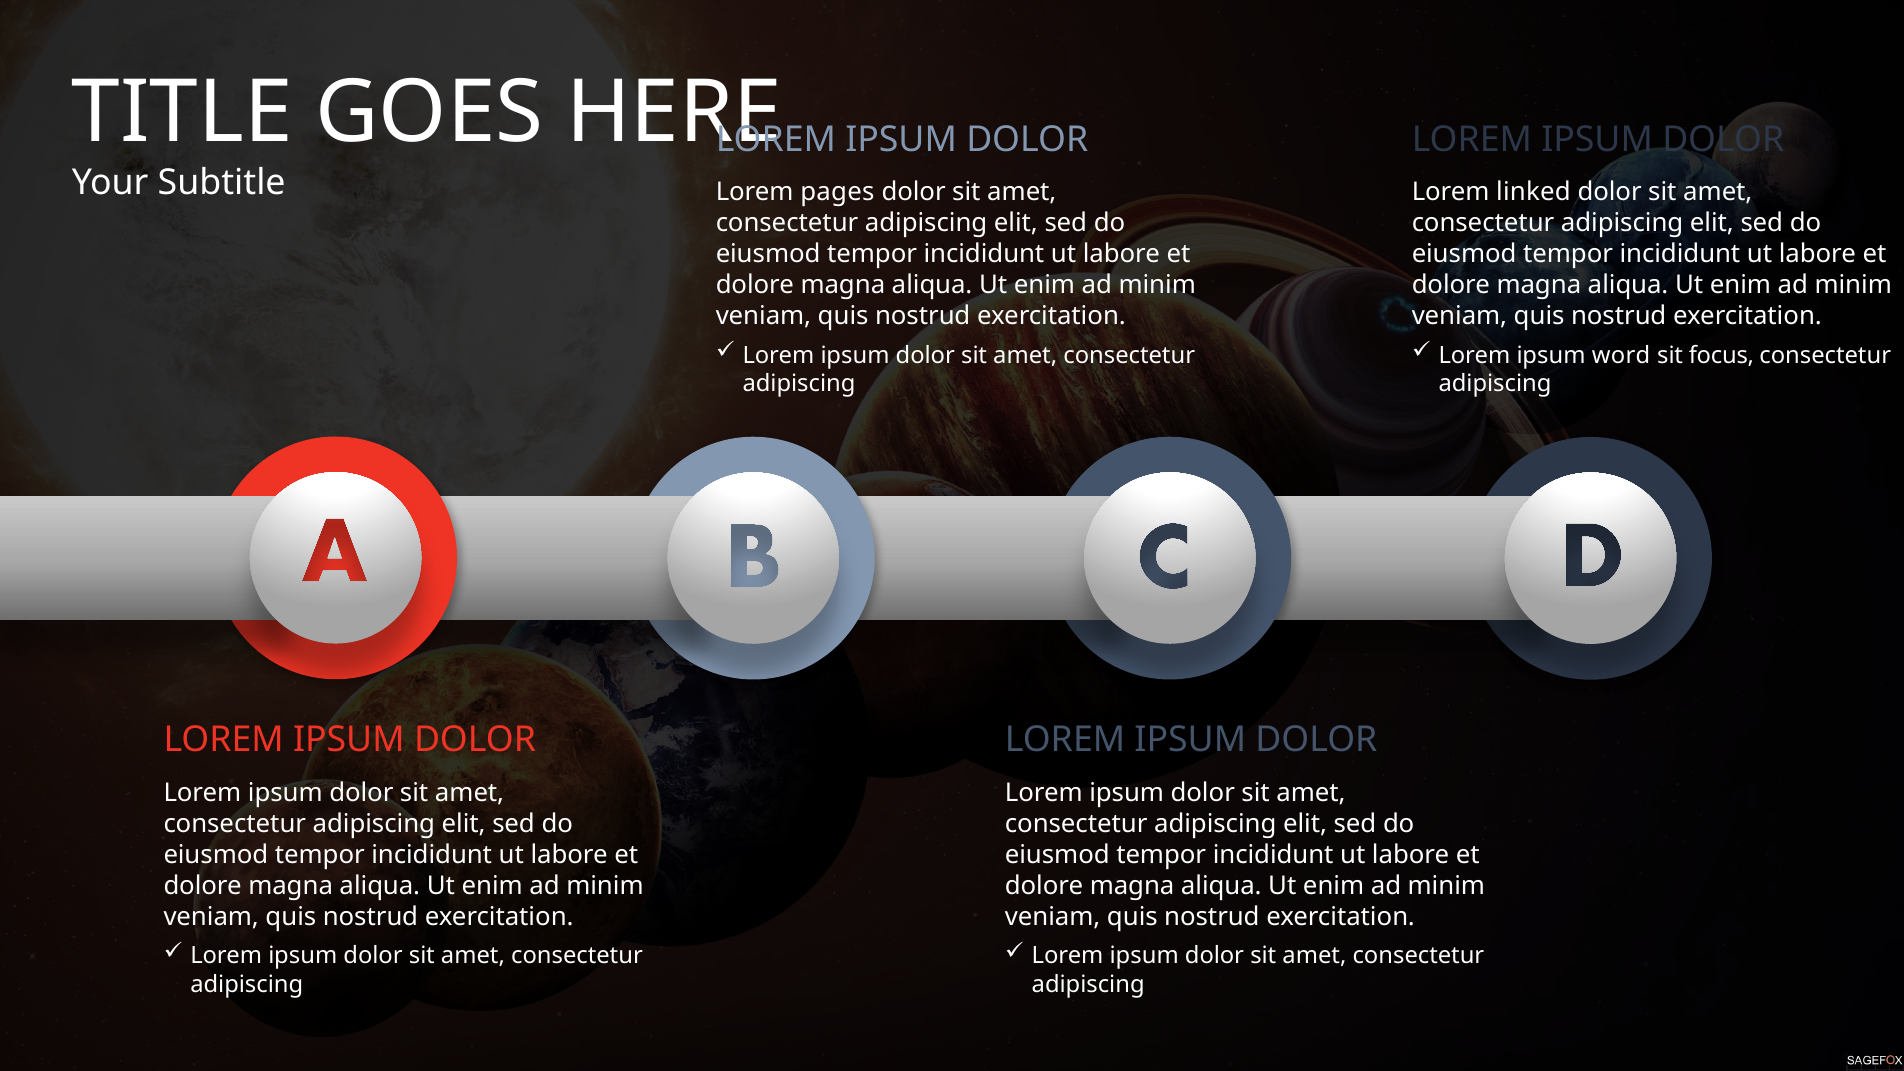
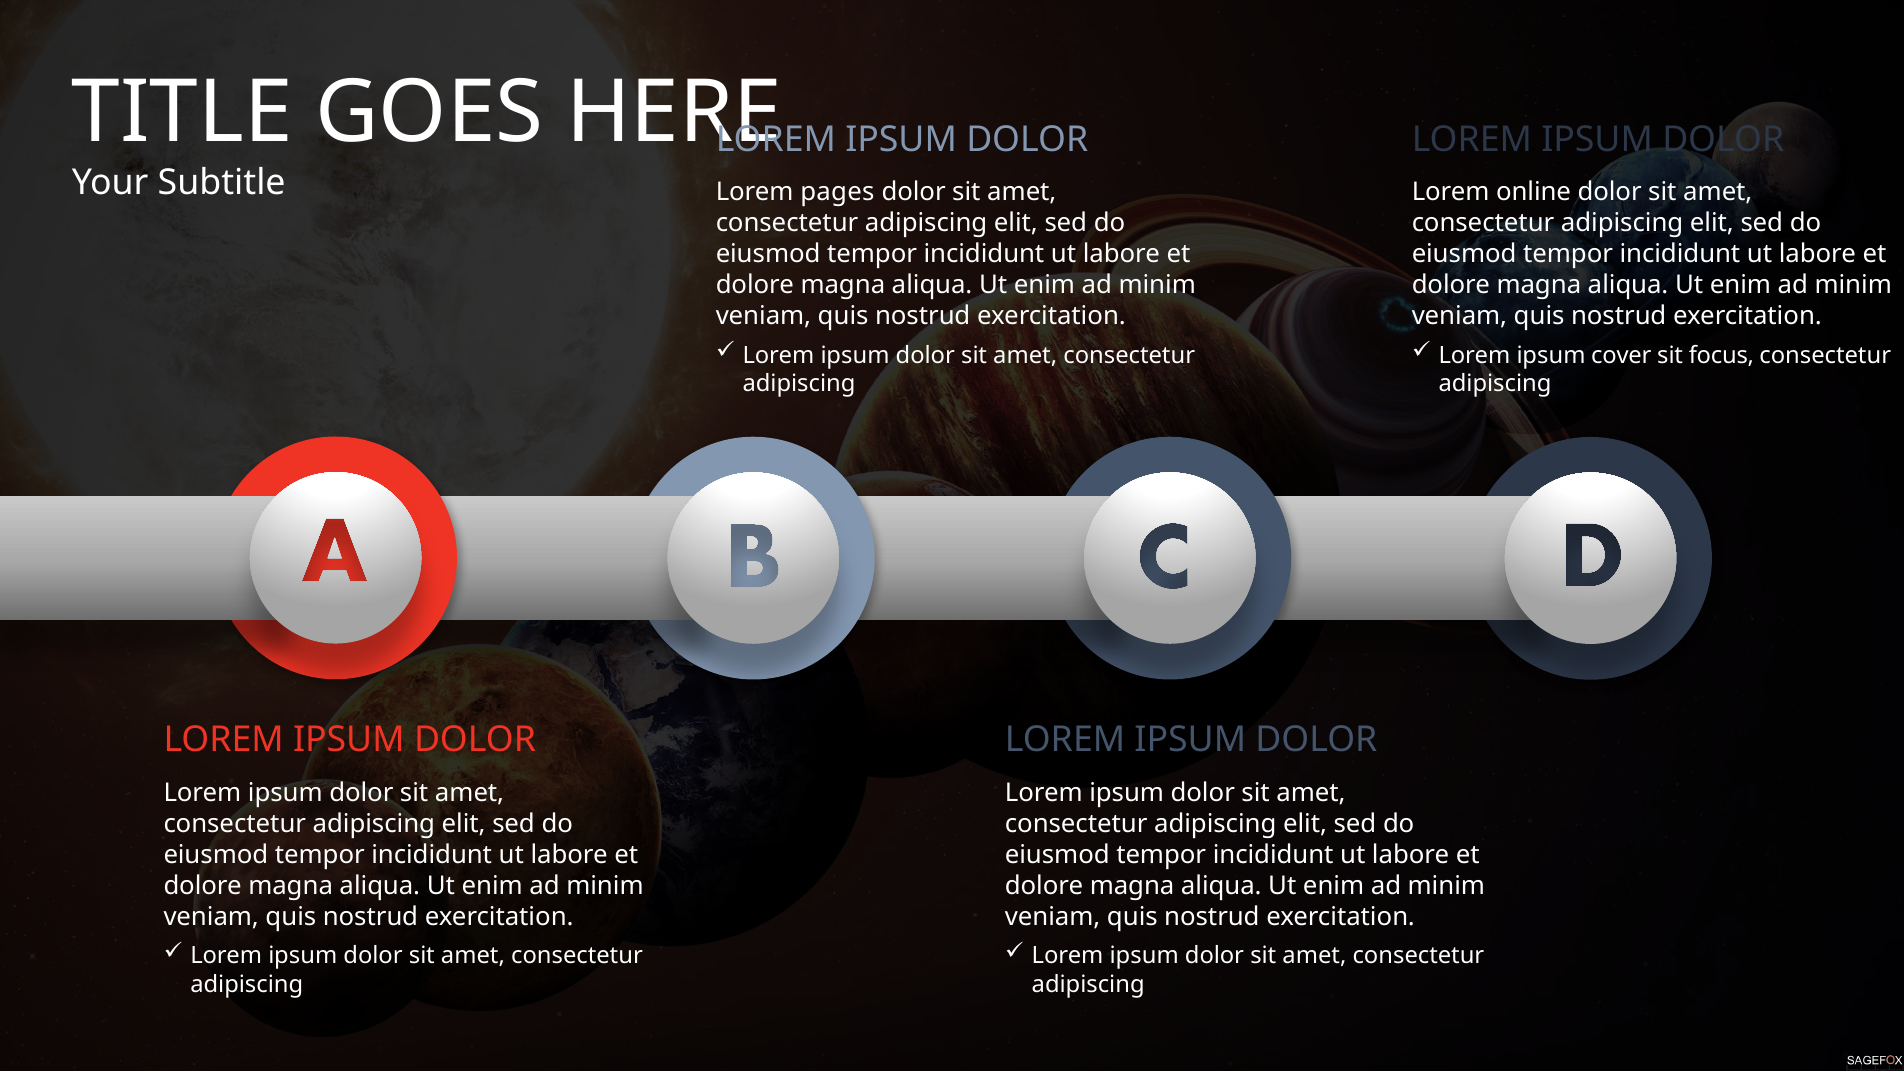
linked: linked -> online
word: word -> cover
